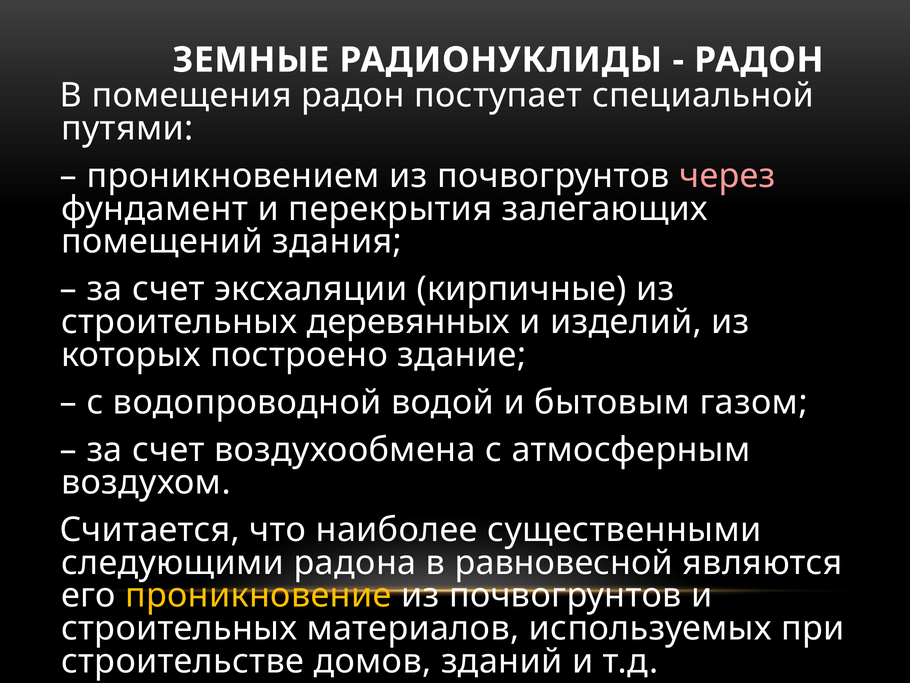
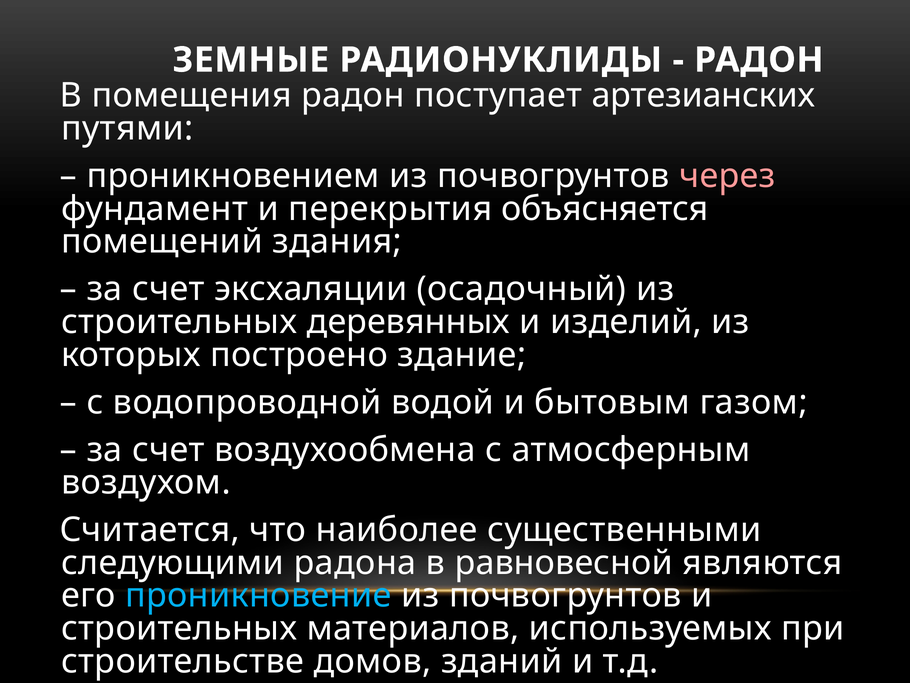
специальной: специальной -> артезианских
залегающих: залегающих -> объясняется
кирпичные: кирпичные -> осадочный
проникновение colour: yellow -> light blue
